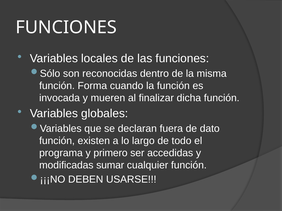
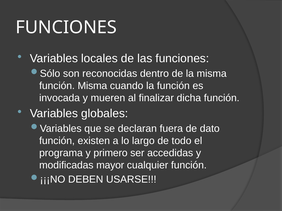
función Forma: Forma -> Misma
sumar: sumar -> mayor
